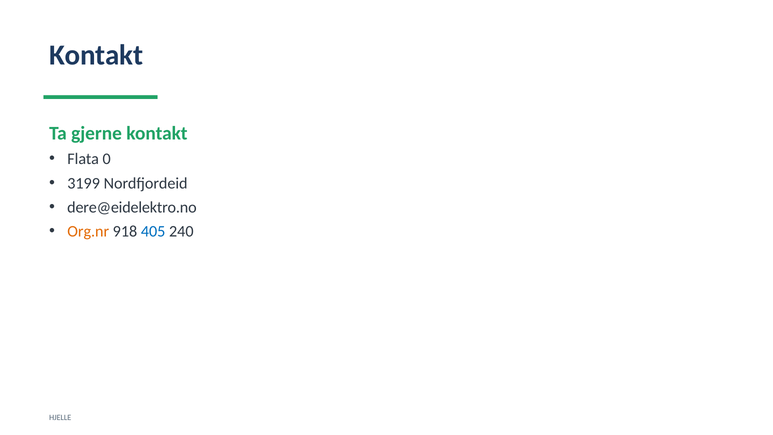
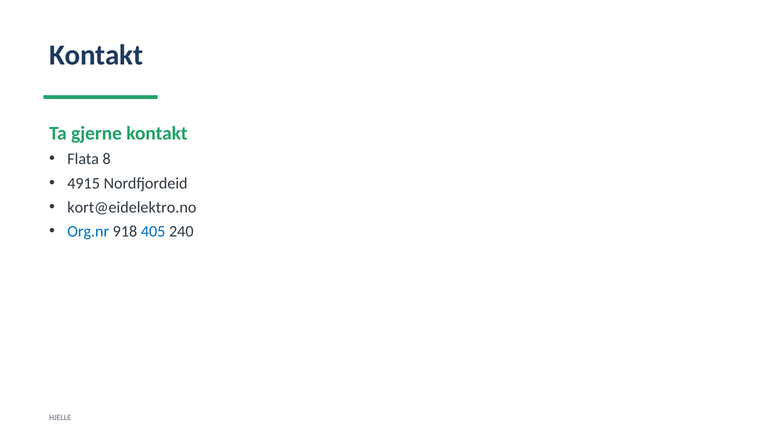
0: 0 -> 8
3199: 3199 -> 4915
dere@eidelektro.no: dere@eidelektro.no -> kort@eidelektro.no
Org.nr colour: orange -> blue
